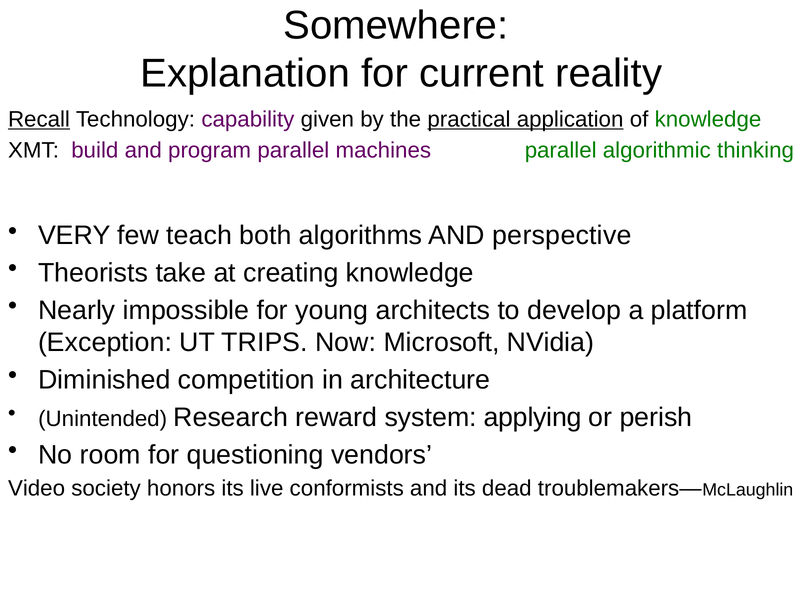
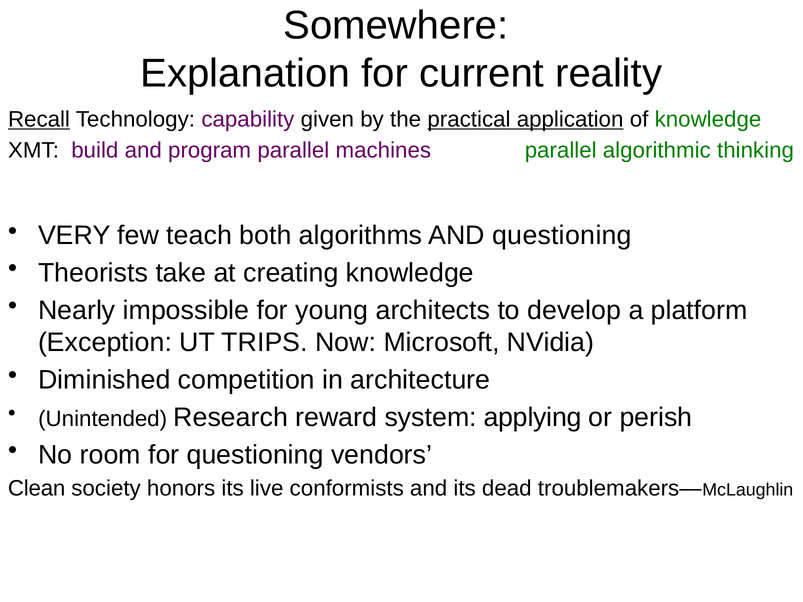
AND perspective: perspective -> questioning
Video: Video -> Clean
